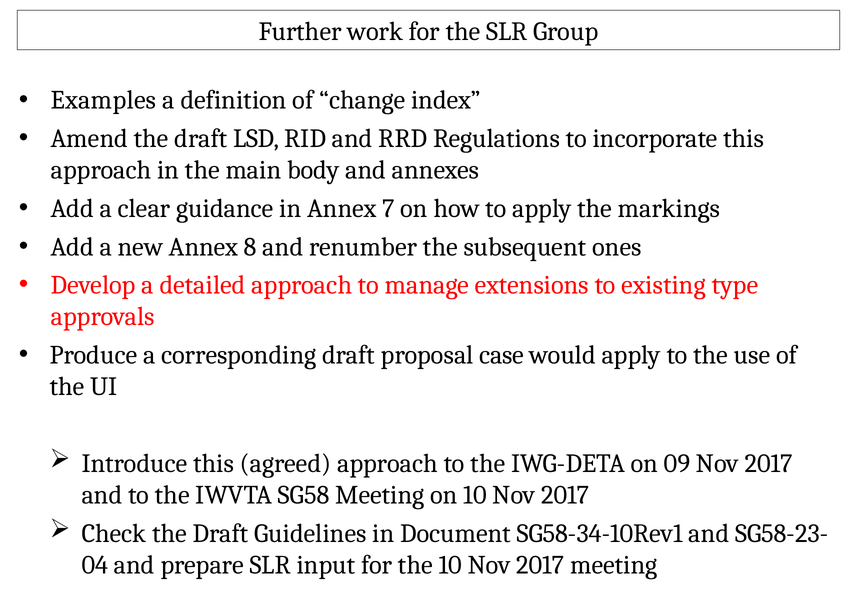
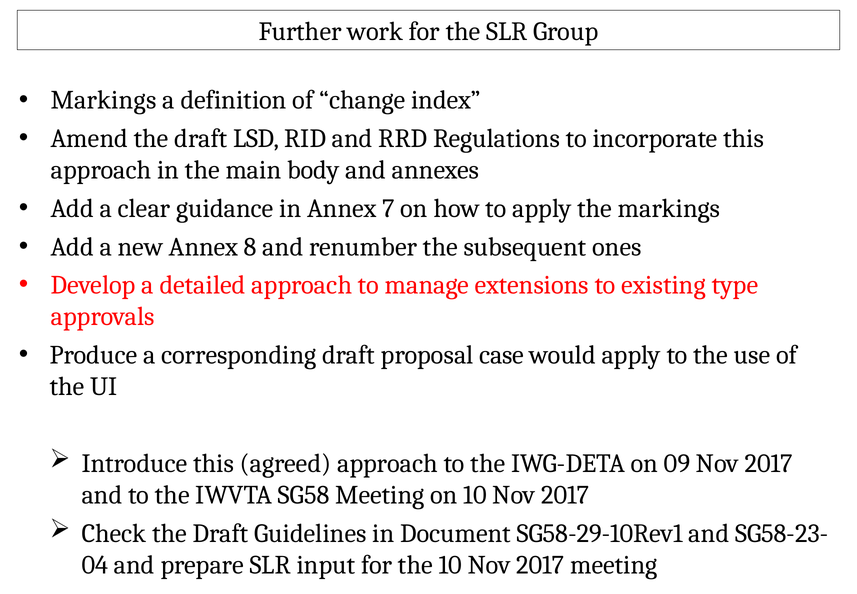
Examples at (104, 100): Examples -> Markings
SG58-34-10Rev1: SG58-34-10Rev1 -> SG58-29-10Rev1
